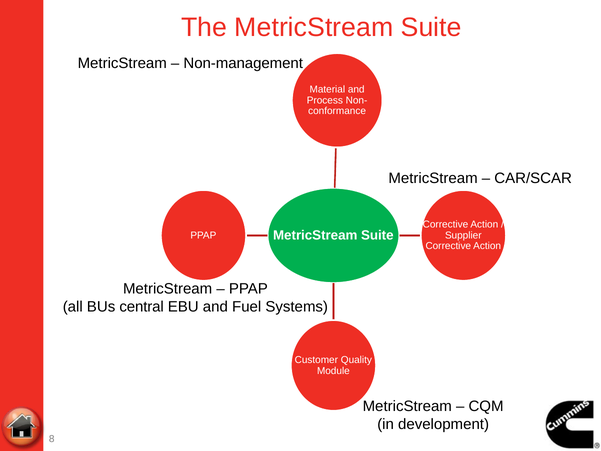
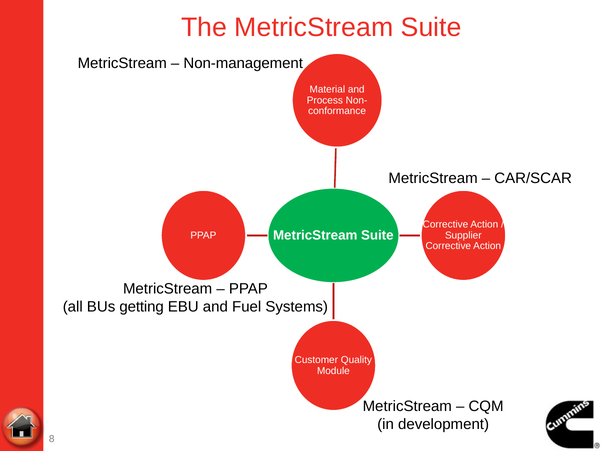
central: central -> getting
